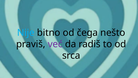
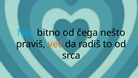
već colour: purple -> orange
